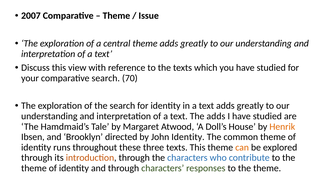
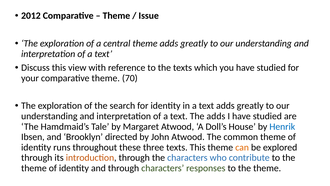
2007: 2007 -> 2012
comparative search: search -> theme
Henrik colour: orange -> blue
John Identity: Identity -> Atwood
